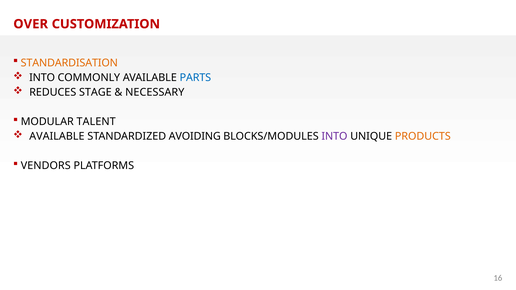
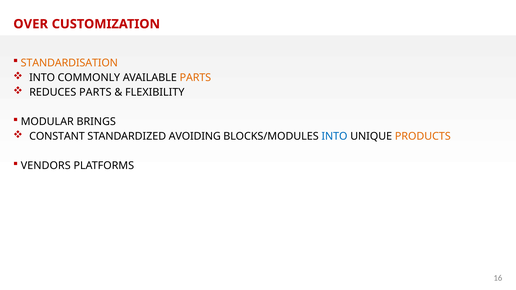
PARTS at (195, 78) colour: blue -> orange
REDUCES STAGE: STAGE -> PARTS
NECESSARY: NECESSARY -> FLEXIBILITY
TALENT: TALENT -> BRINGS
AVAILABLE at (57, 136): AVAILABLE -> CONSTANT
INTO at (334, 136) colour: purple -> blue
